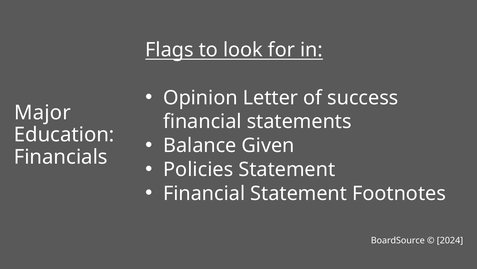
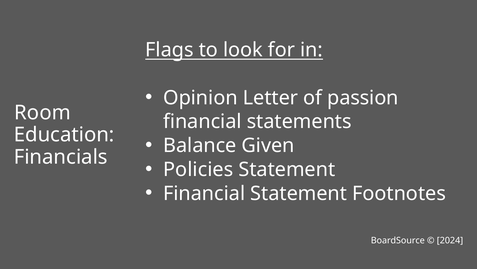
success: success -> passion
Major: Major -> Room
